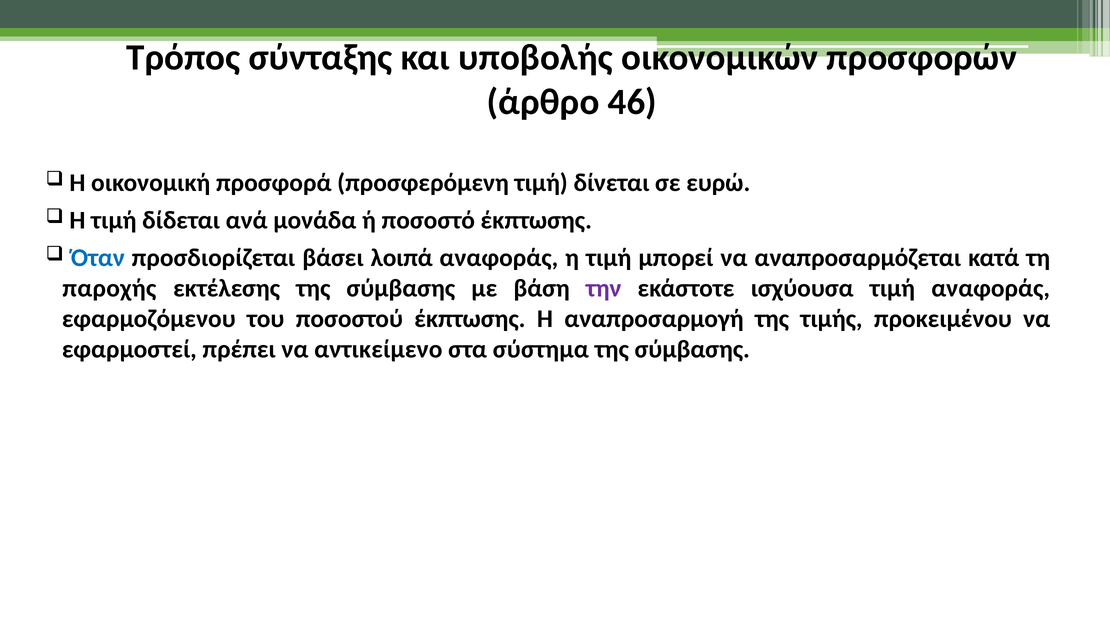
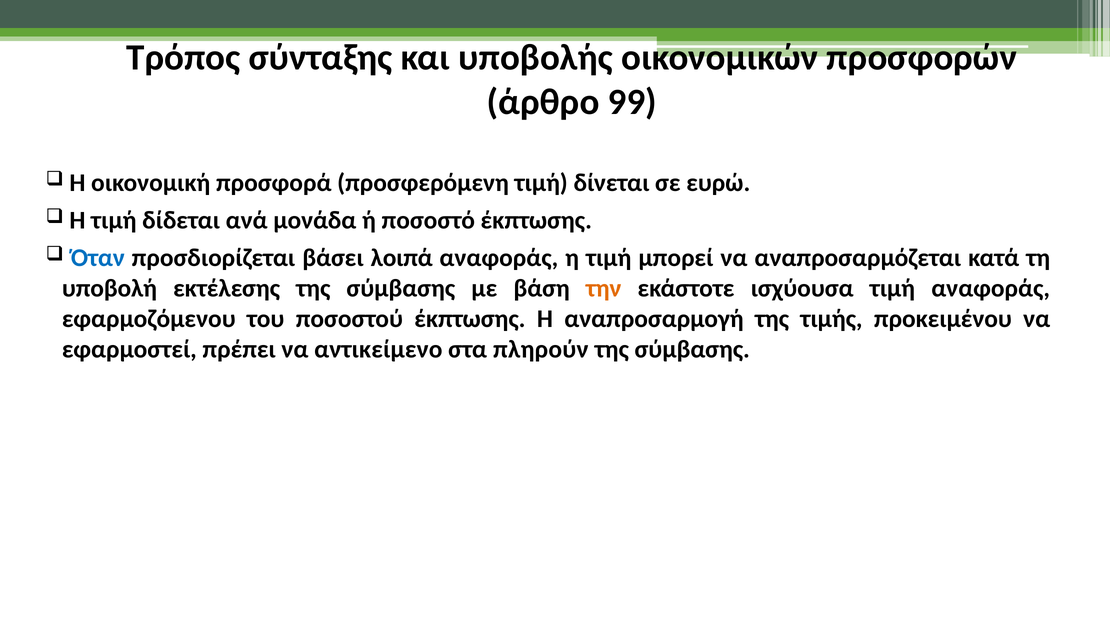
46: 46 -> 99
παροχής: παροχής -> υποβολή
την colour: purple -> orange
σύστημα: σύστημα -> πληρούν
